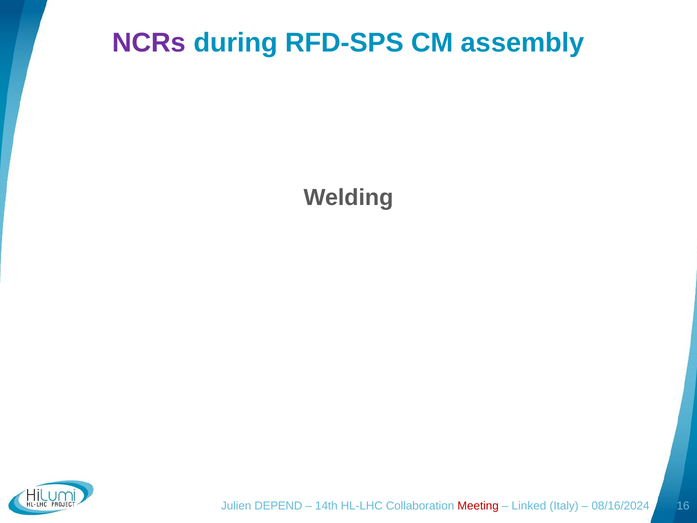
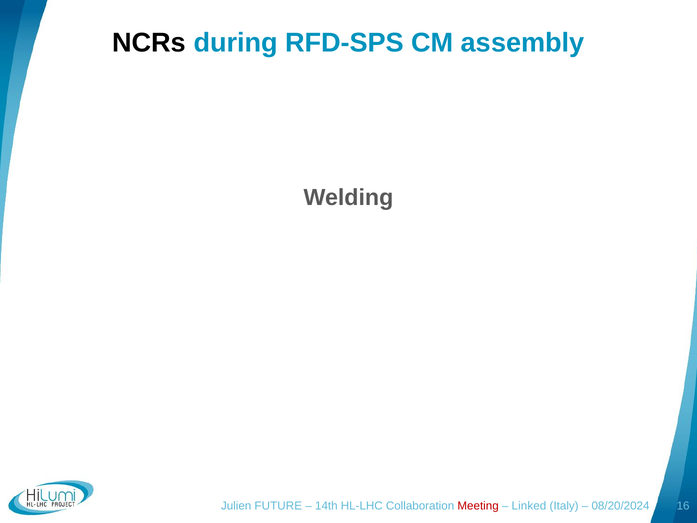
NCRs colour: purple -> black
DEPEND: DEPEND -> FUTURE
08/16/2024: 08/16/2024 -> 08/20/2024
